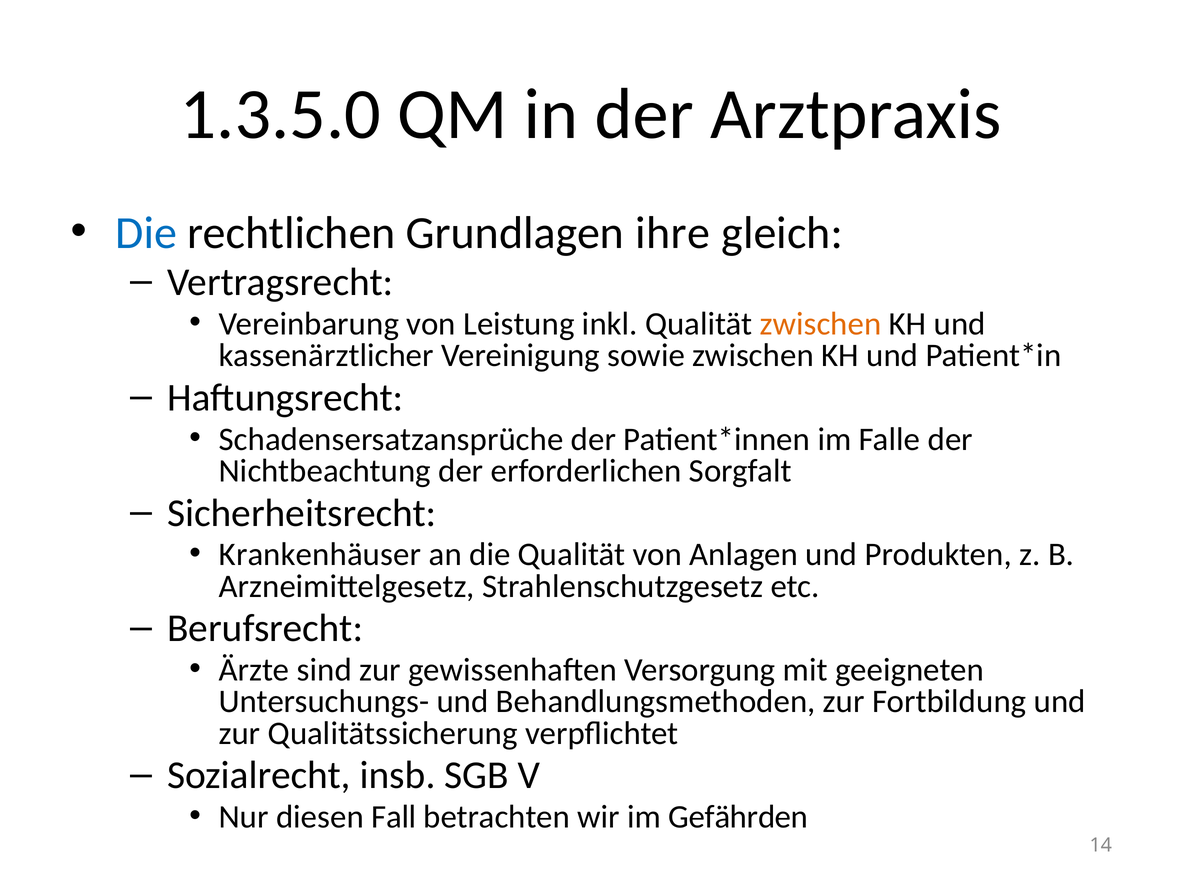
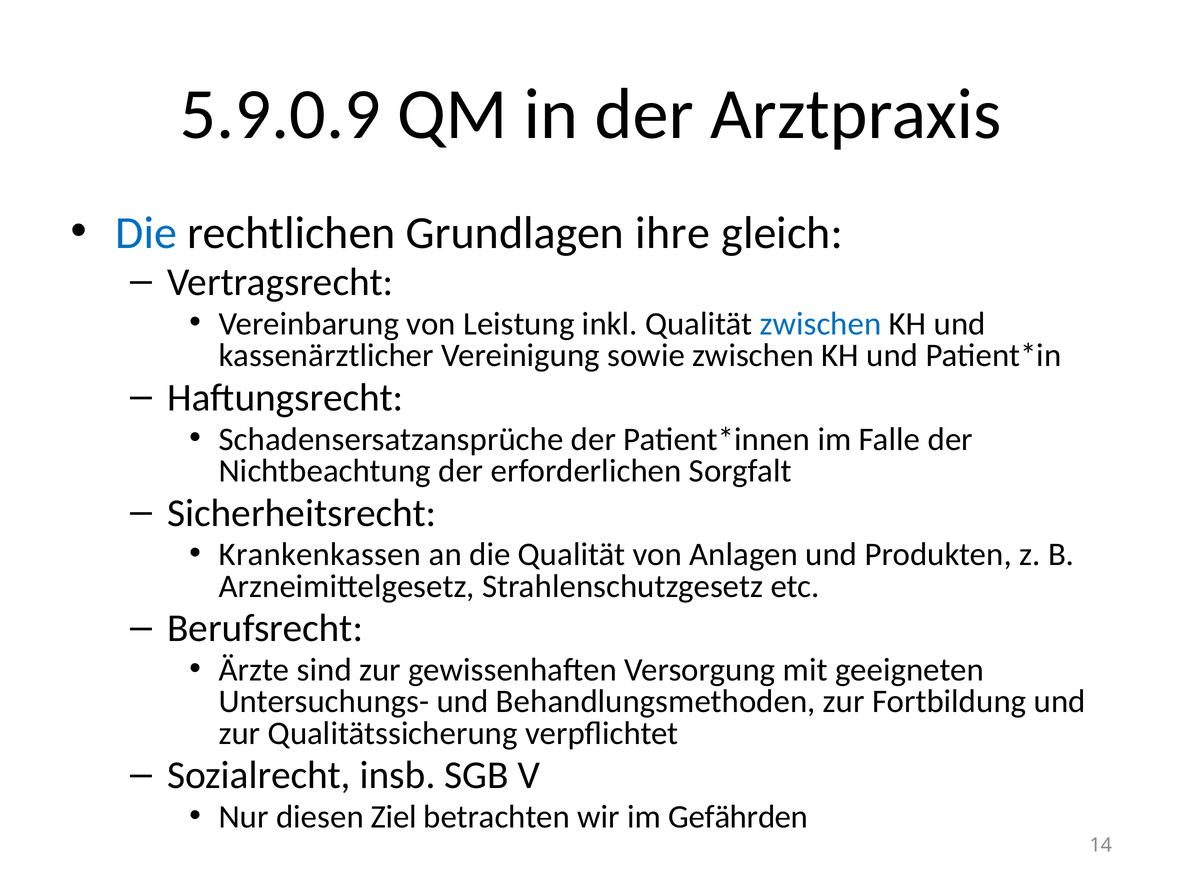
1.3.5.0: 1.3.5.0 -> 5.9.0.9
zwischen at (821, 324) colour: orange -> blue
Krankenhäuser: Krankenhäuser -> Krankenkassen
Fall: Fall -> Ziel
